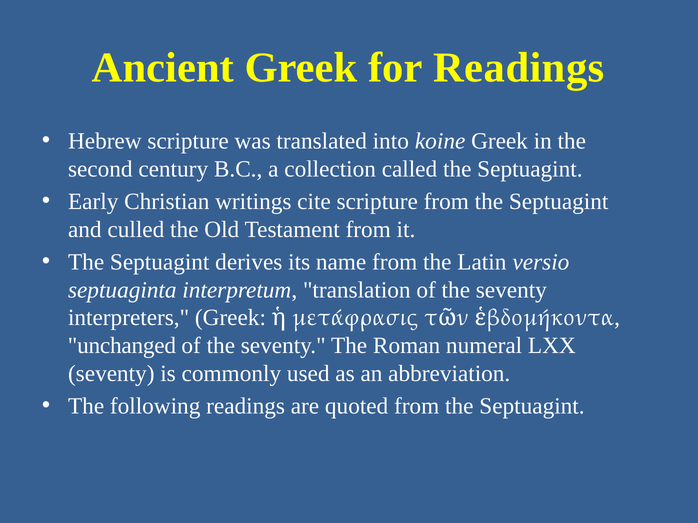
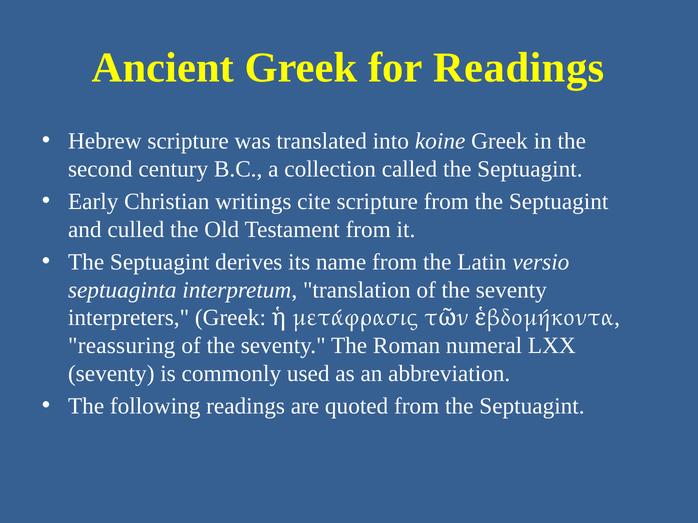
unchanged: unchanged -> reassuring
